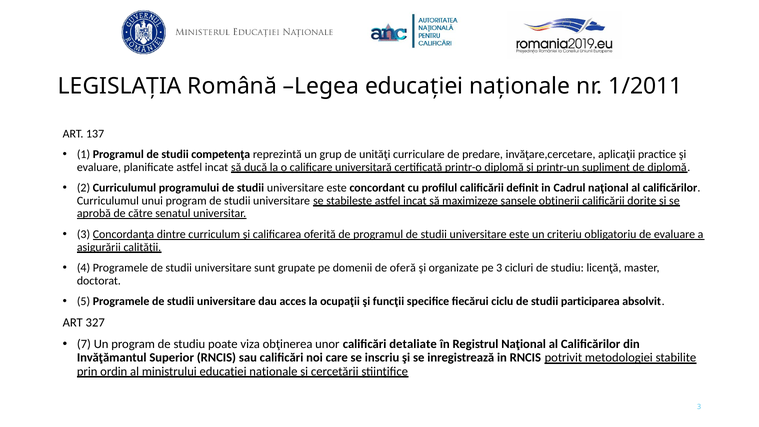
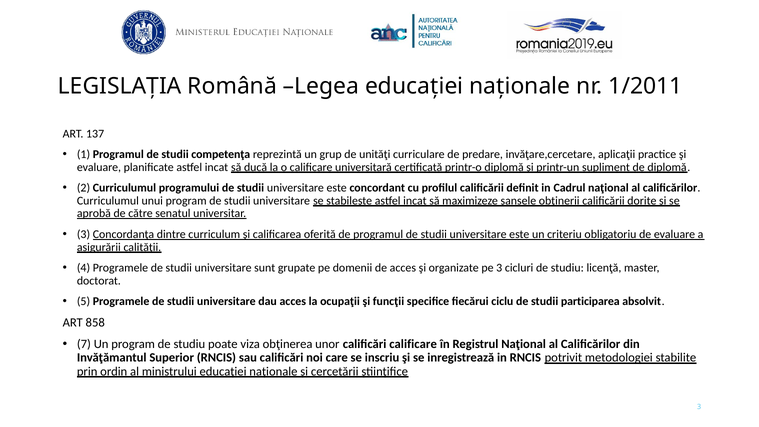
de oferă: oferă -> acces
327: 327 -> 858
calificări detaliate: detaliate -> calificare
